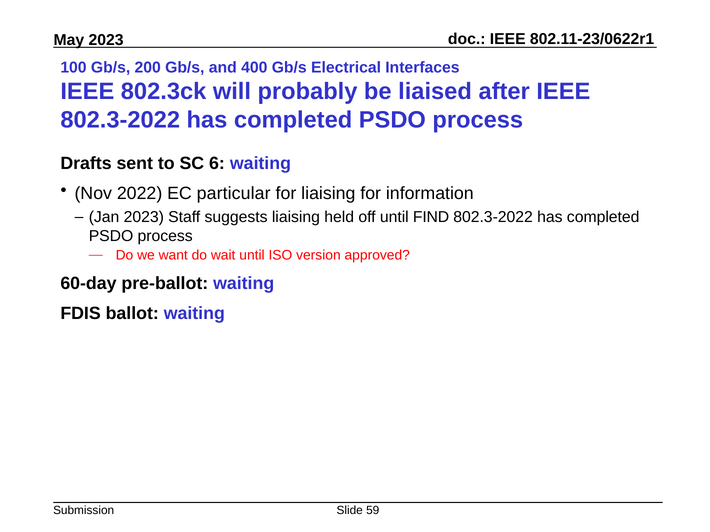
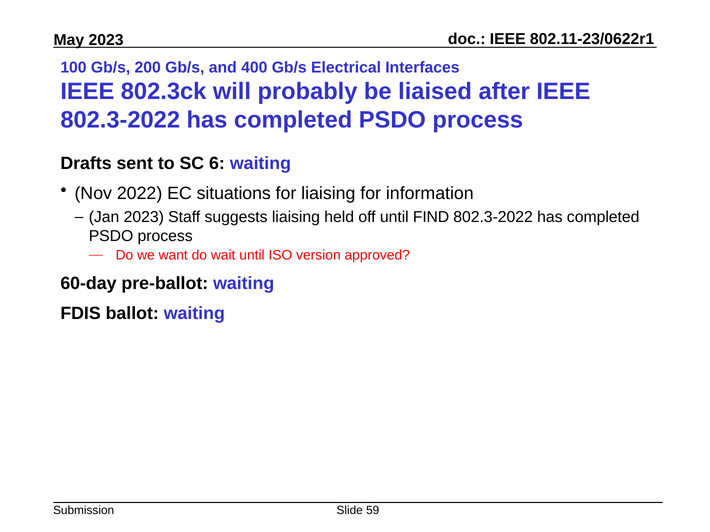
particular: particular -> situations
